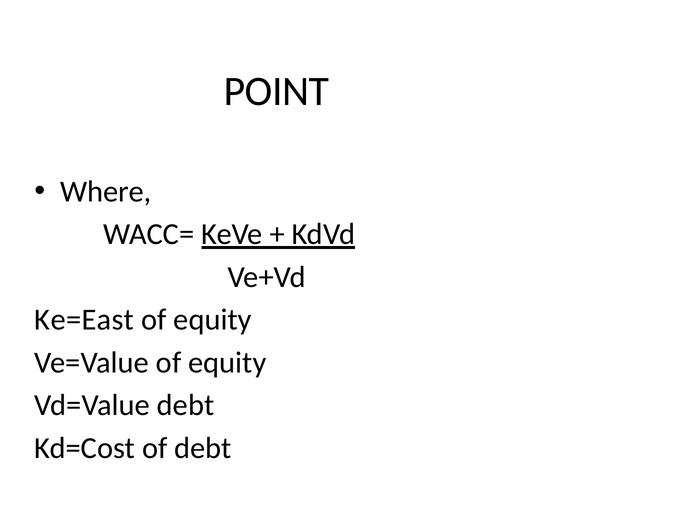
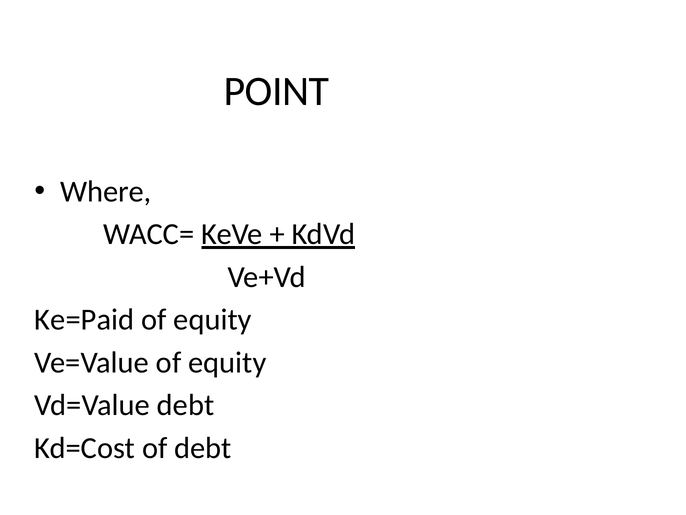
Ke=East: Ke=East -> Ke=Paid
